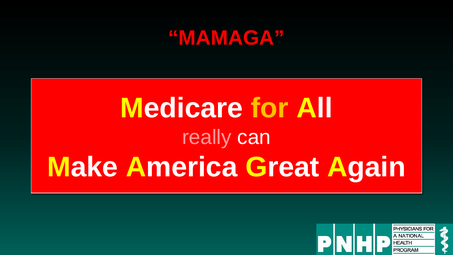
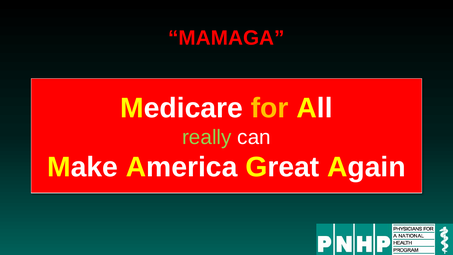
really colour: pink -> light green
